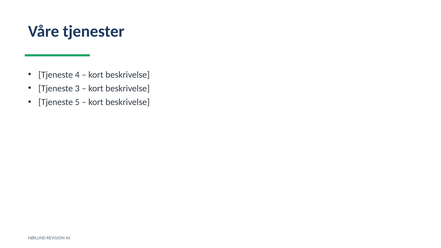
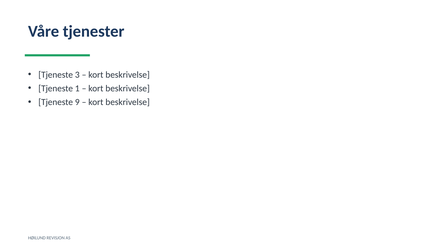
4: 4 -> 3
3: 3 -> 1
5: 5 -> 9
